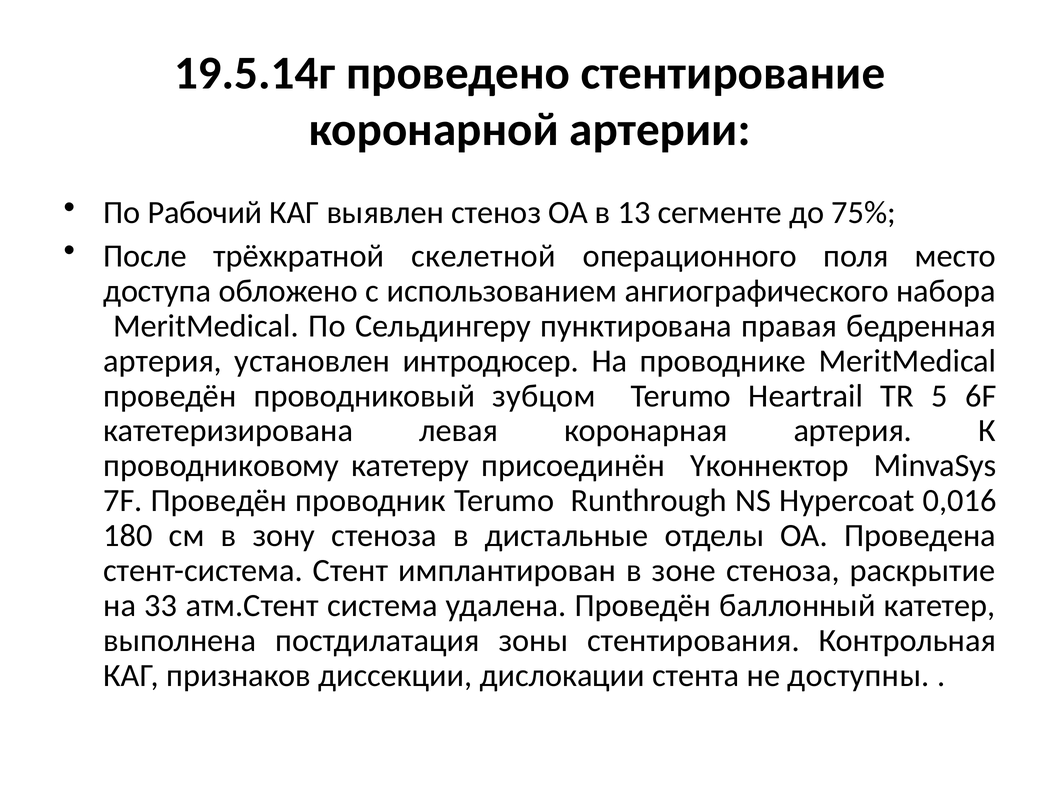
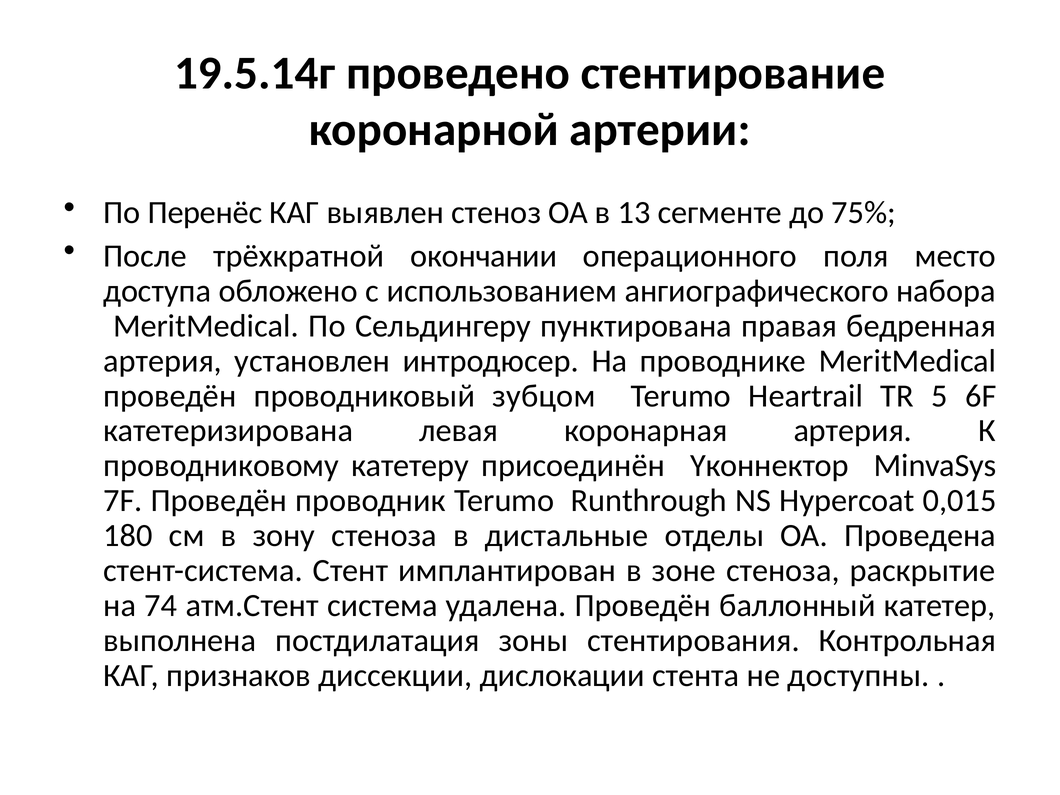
Рабочий: Рабочий -> Перенёс
скелетной: скелетной -> окончании
0,016: 0,016 -> 0,015
33: 33 -> 74
